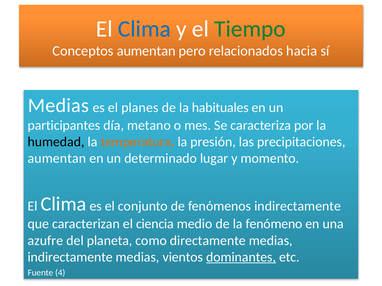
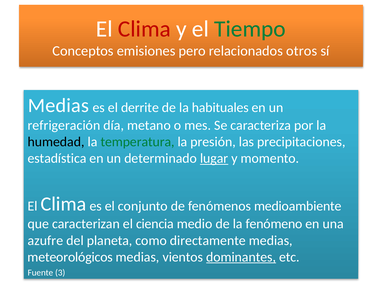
Clima at (144, 29) colour: blue -> red
Conceptos aumentan: aumentan -> emisiones
hacia: hacia -> otros
planes: planes -> derrite
participantes: participantes -> refrigeración
temperatura colour: orange -> green
aumentan at (57, 159): aumentan -> estadística
lugar underline: none -> present
fenómenos indirectamente: indirectamente -> medioambiente
indirectamente at (70, 257): indirectamente -> meteorológicos
4: 4 -> 3
